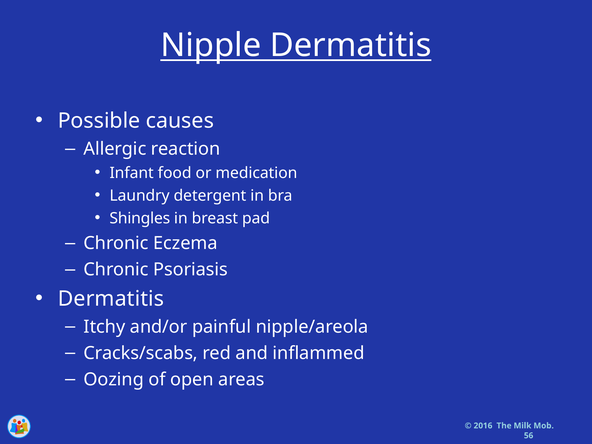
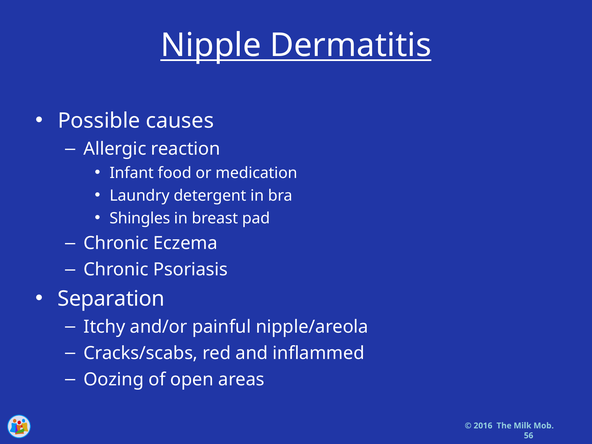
Dermatitis at (111, 299): Dermatitis -> Separation
